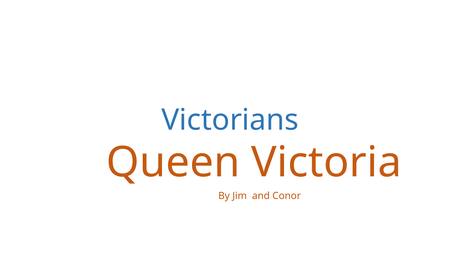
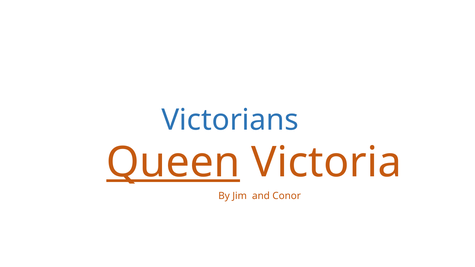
Queen underline: none -> present
